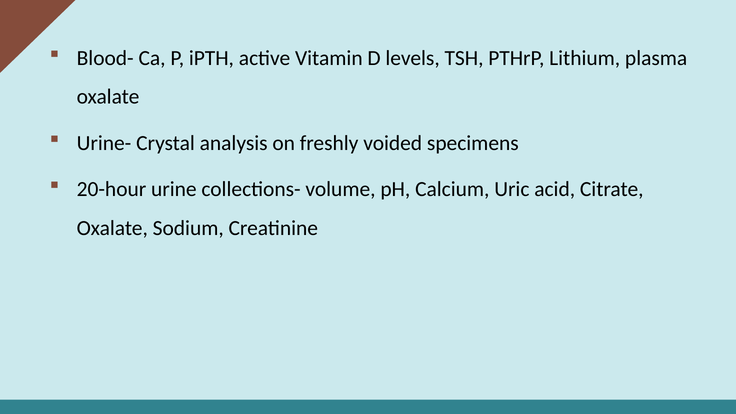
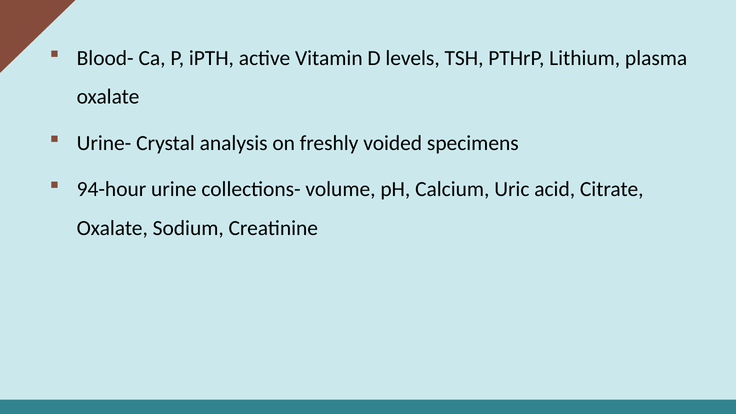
20-hour: 20-hour -> 94-hour
